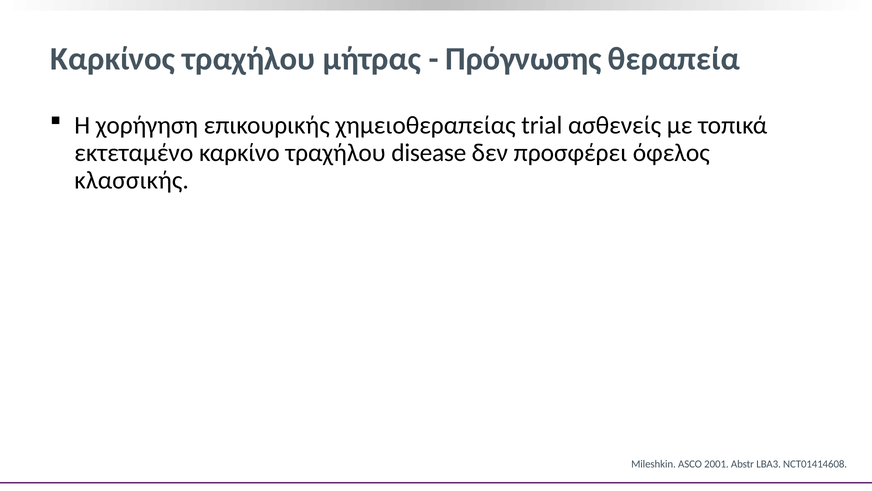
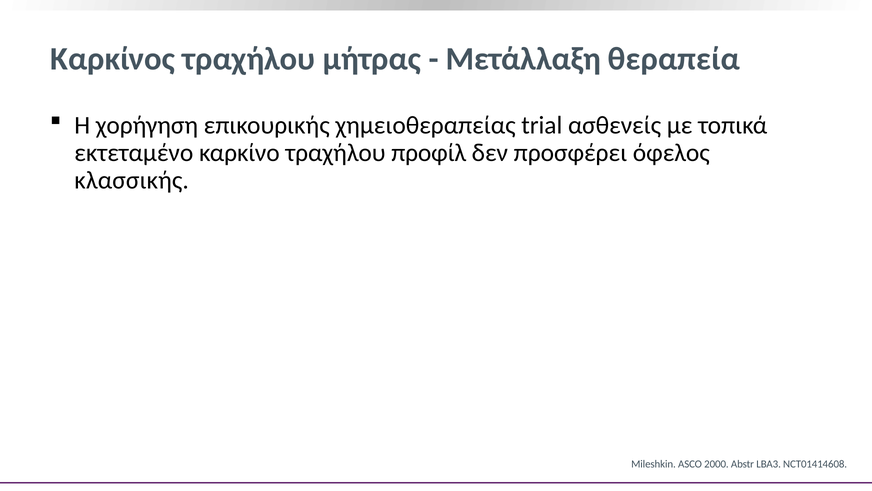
Πρόγνωσης: Πρόγνωσης -> Μετάλλαξη
disease: disease -> προφίλ
2001: 2001 -> 2000
